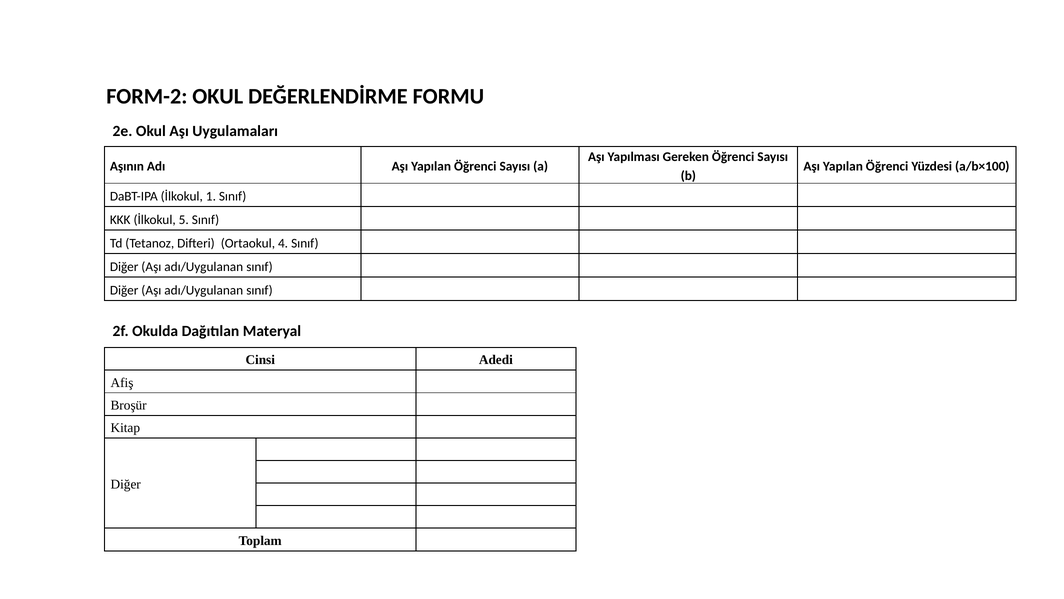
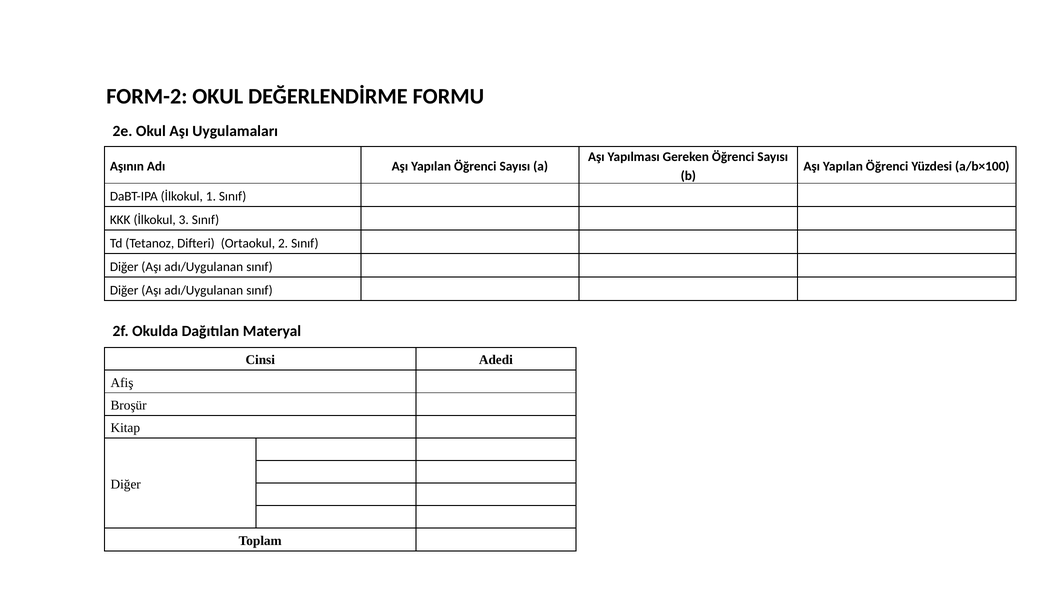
5: 5 -> 3
4: 4 -> 2
